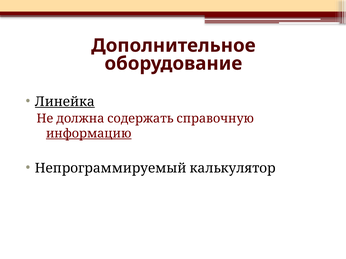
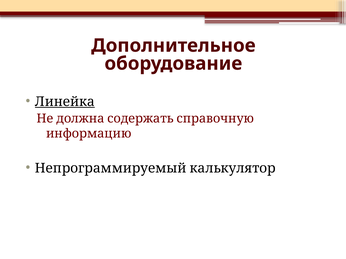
информацию underline: present -> none
